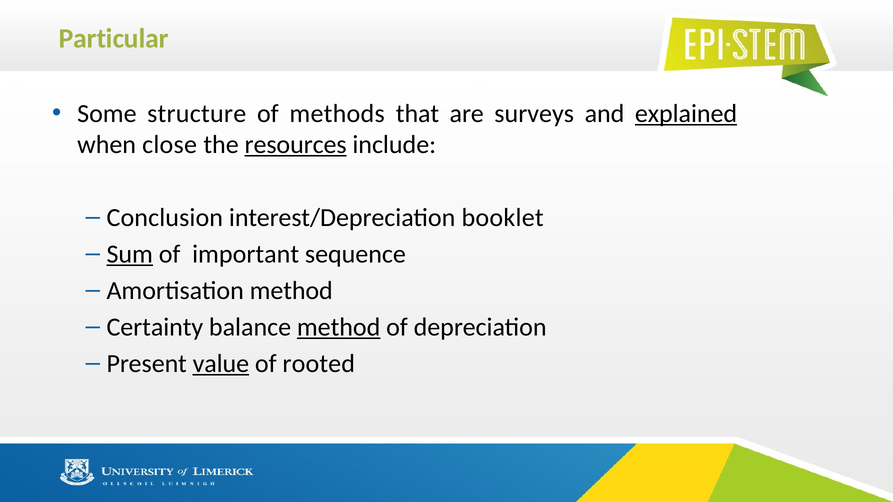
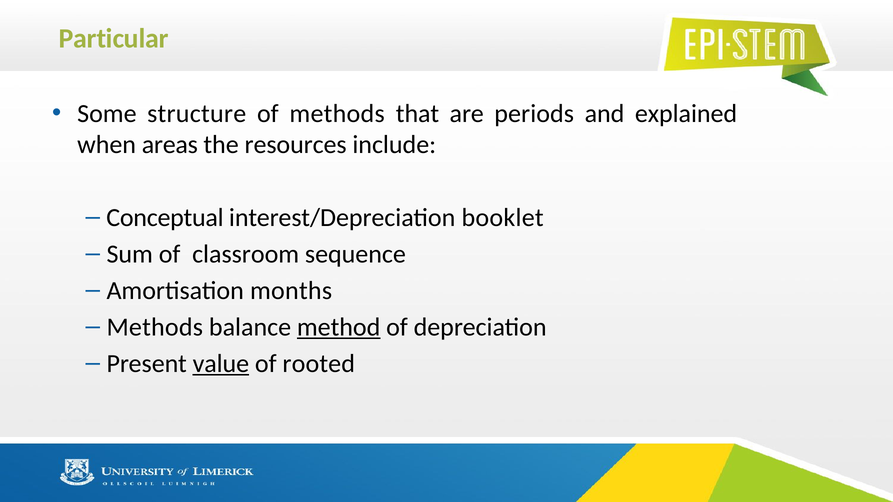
surveys: surveys -> periods
explained underline: present -> none
close: close -> areas
resources underline: present -> none
Conclusion: Conclusion -> Conceptual
Sum underline: present -> none
important: important -> classroom
Amortisation method: method -> months
Certainty at (155, 327): Certainty -> Methods
